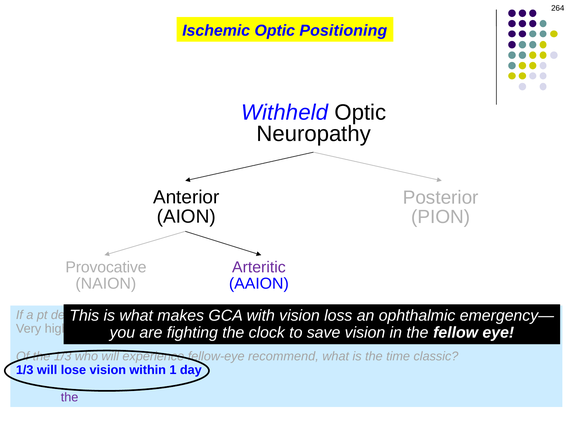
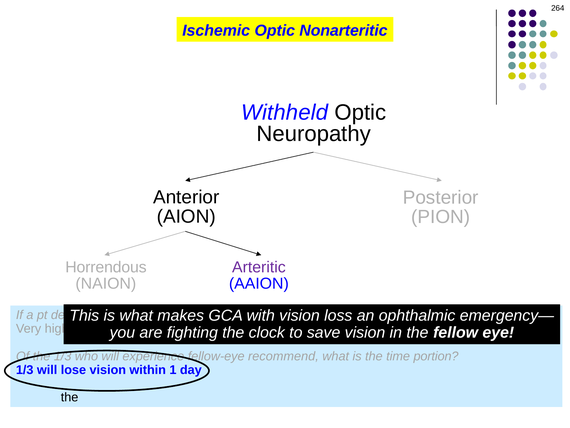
Positioning: Positioning -> Nonarteritic
Provocative: Provocative -> Horrendous
classic: classic -> portion
the at (70, 397) colour: purple -> black
